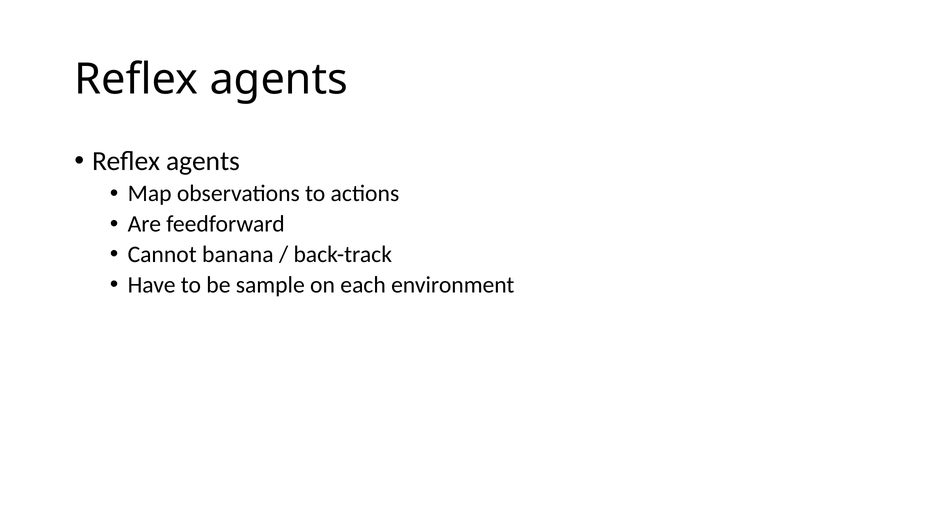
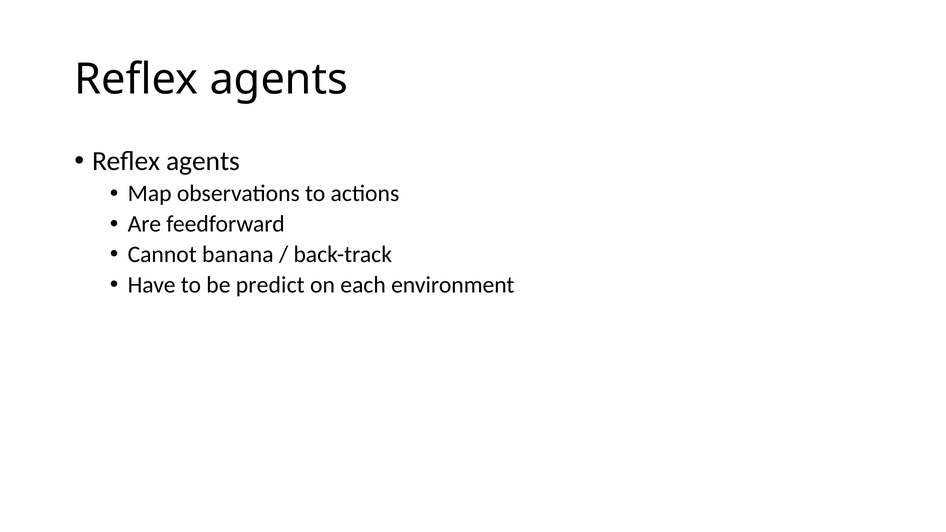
sample: sample -> predict
